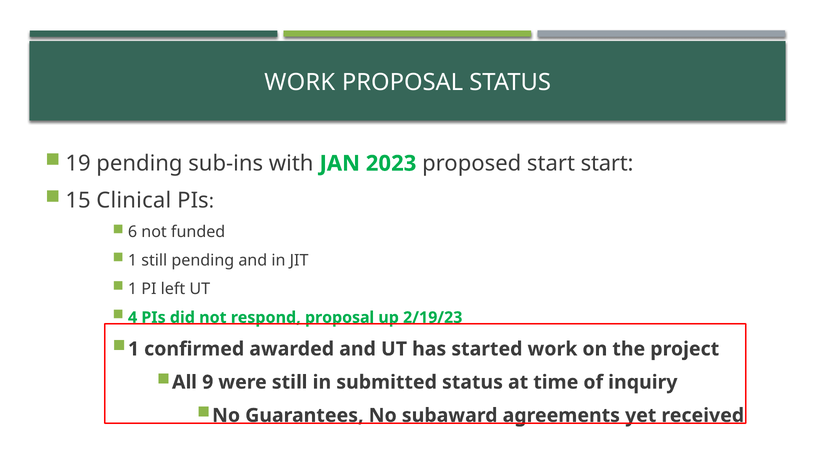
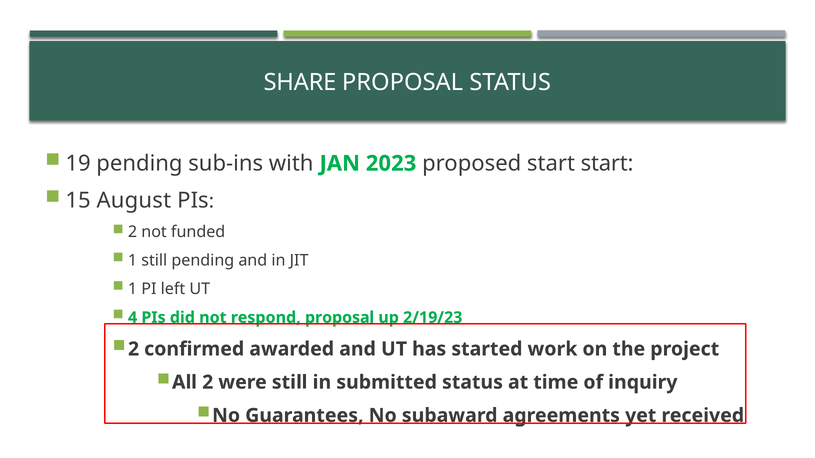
WORK at (300, 82): WORK -> SHARE
Clinical: Clinical -> August
6 at (133, 232): 6 -> 2
1 at (134, 349): 1 -> 2
All 9: 9 -> 2
